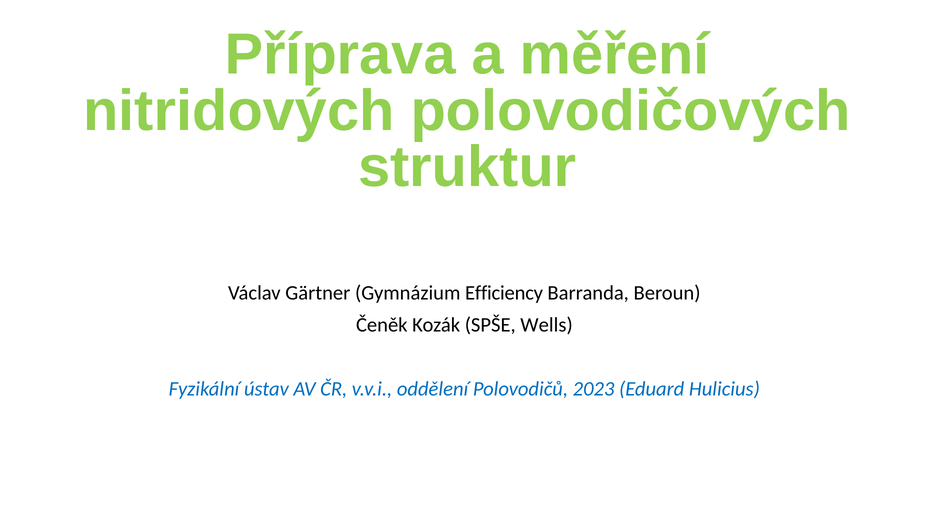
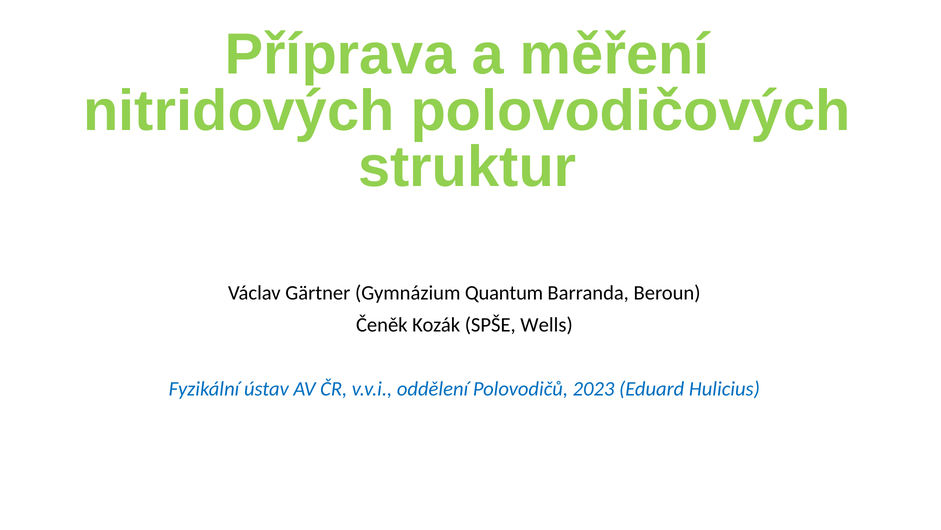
Efficiency: Efficiency -> Quantum
